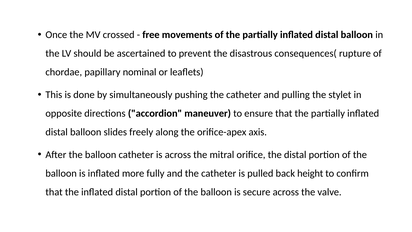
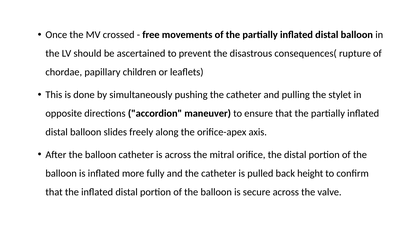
nominal: nominal -> children
